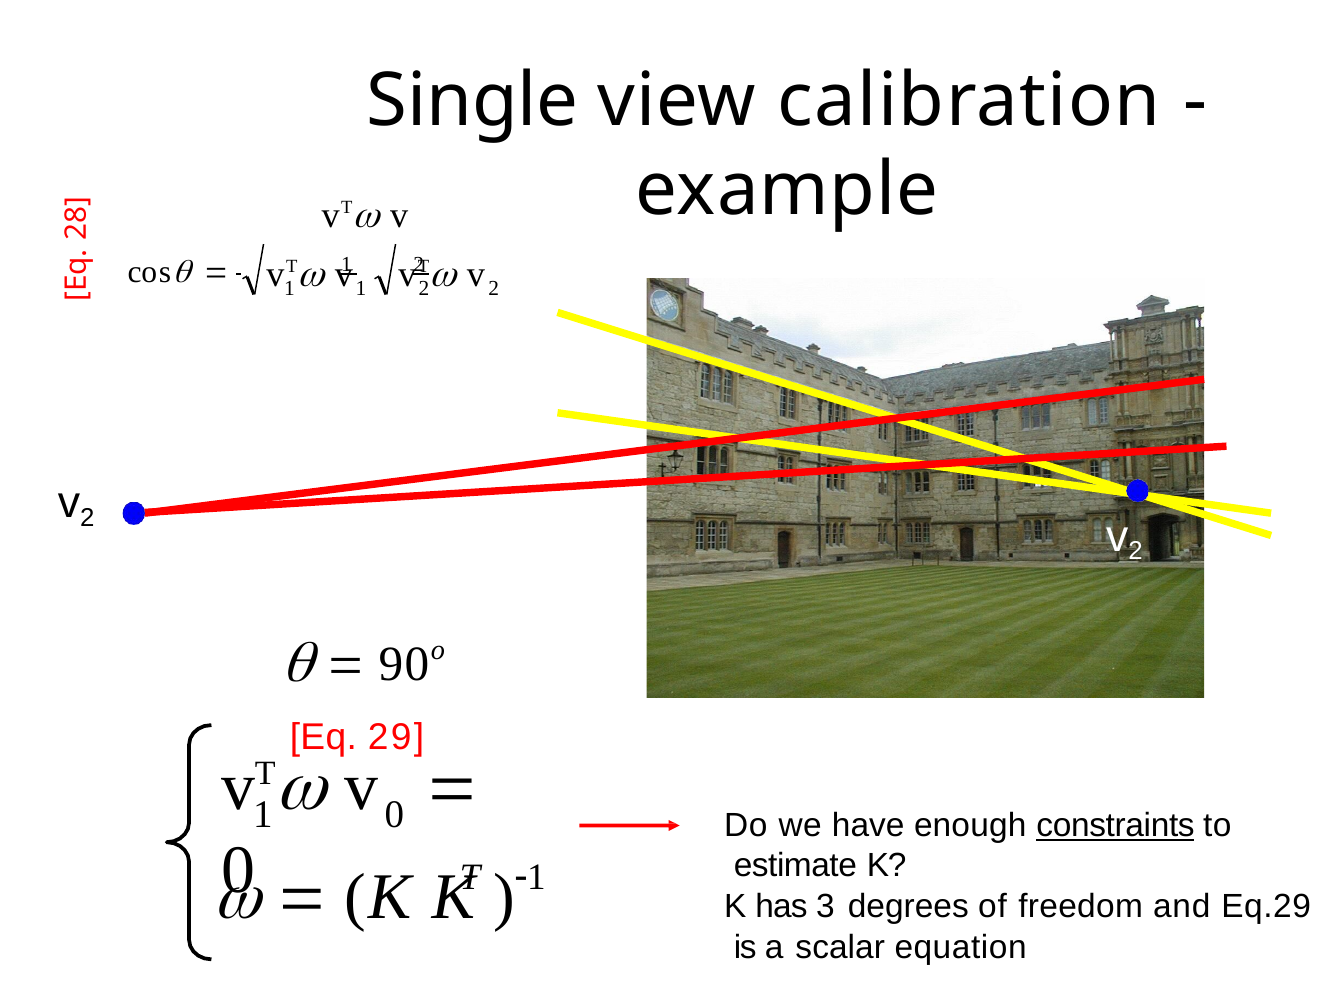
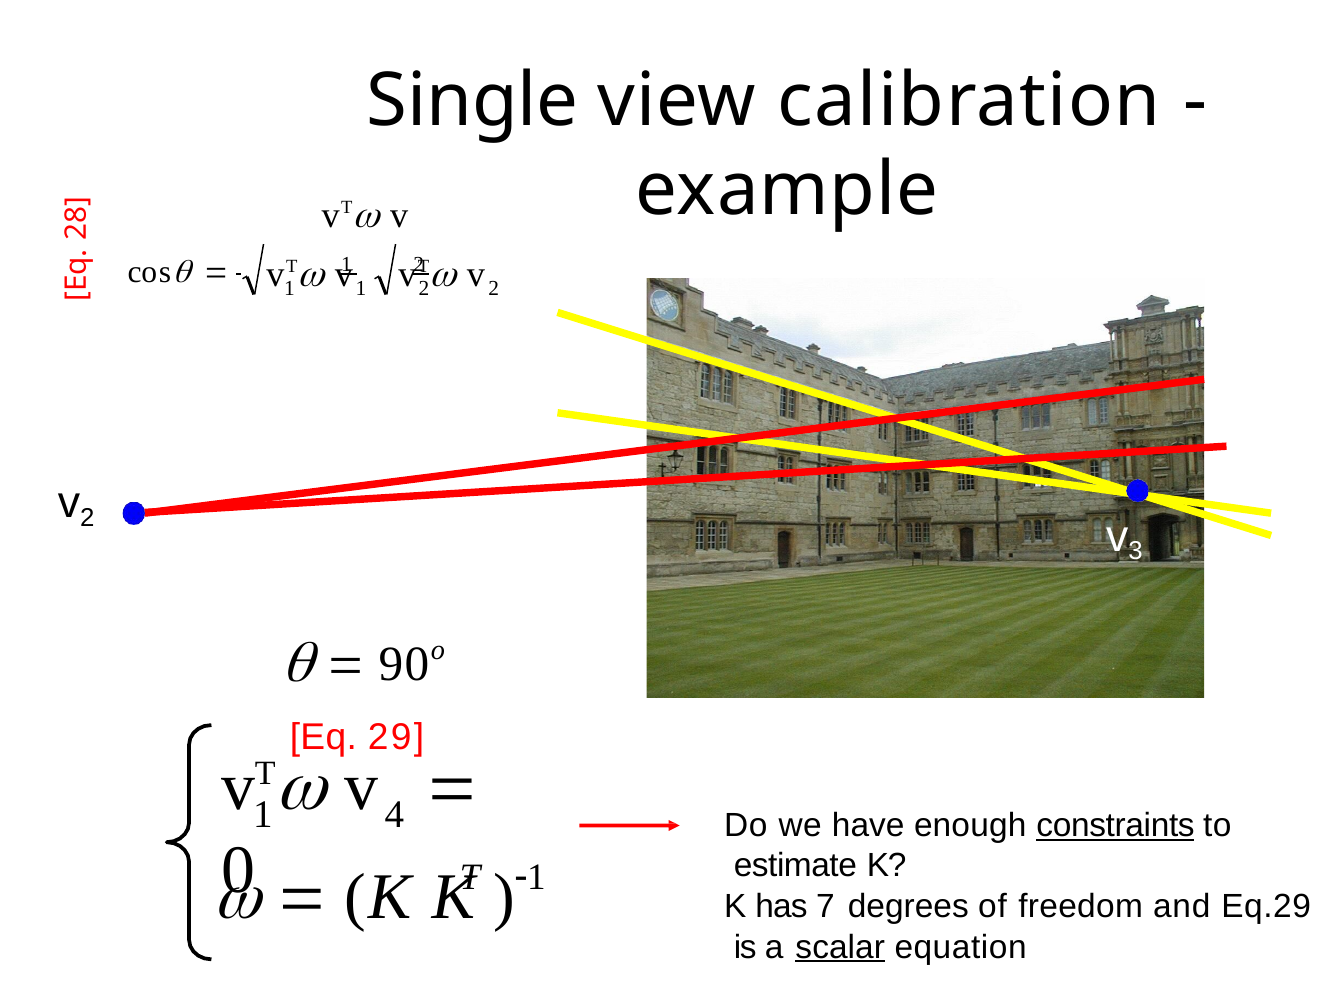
2 at (1136, 551): 2 -> 3
0 at (394, 814): 0 -> 4
3: 3 -> 7
scalar underline: none -> present
